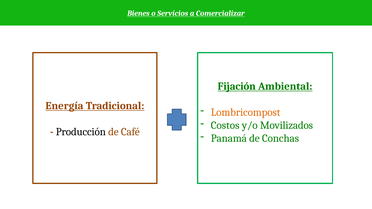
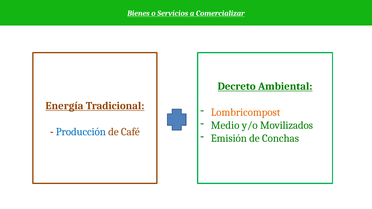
Fijación: Fijación -> Decreto
Costos: Costos -> Medio
Producción colour: black -> blue
Panamá: Panamá -> Emisión
